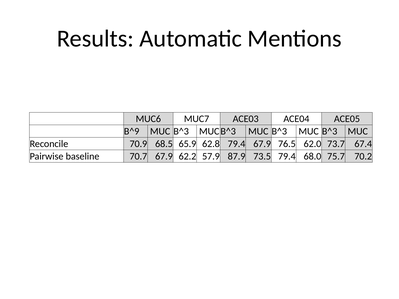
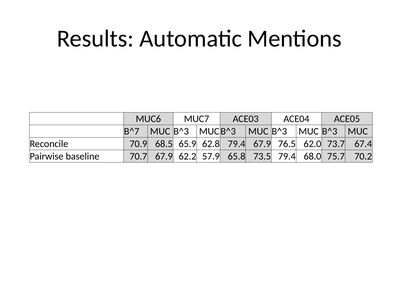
B^9: B^9 -> B^7
87.9: 87.9 -> 65.8
